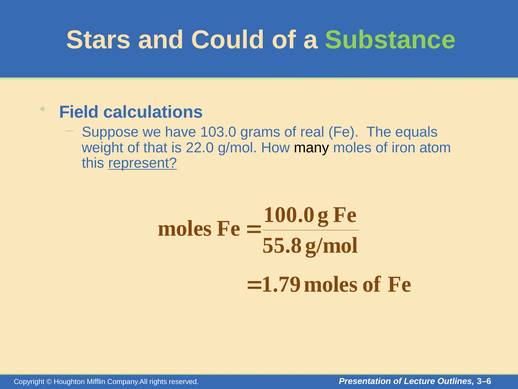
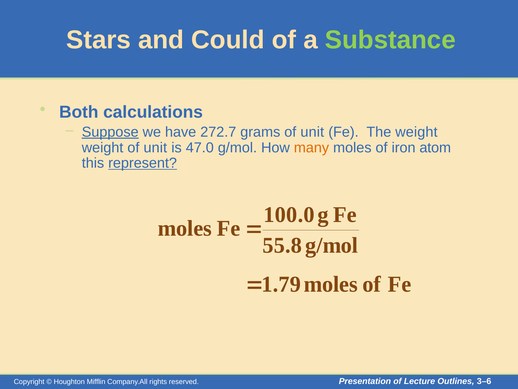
Field: Field -> Both
Suppose underline: none -> present
103.0: 103.0 -> 272.7
grams of real: real -> unit
The equals: equals -> weight
weight of that: that -> unit
22.0: 22.0 -> 47.0
many colour: black -> orange
